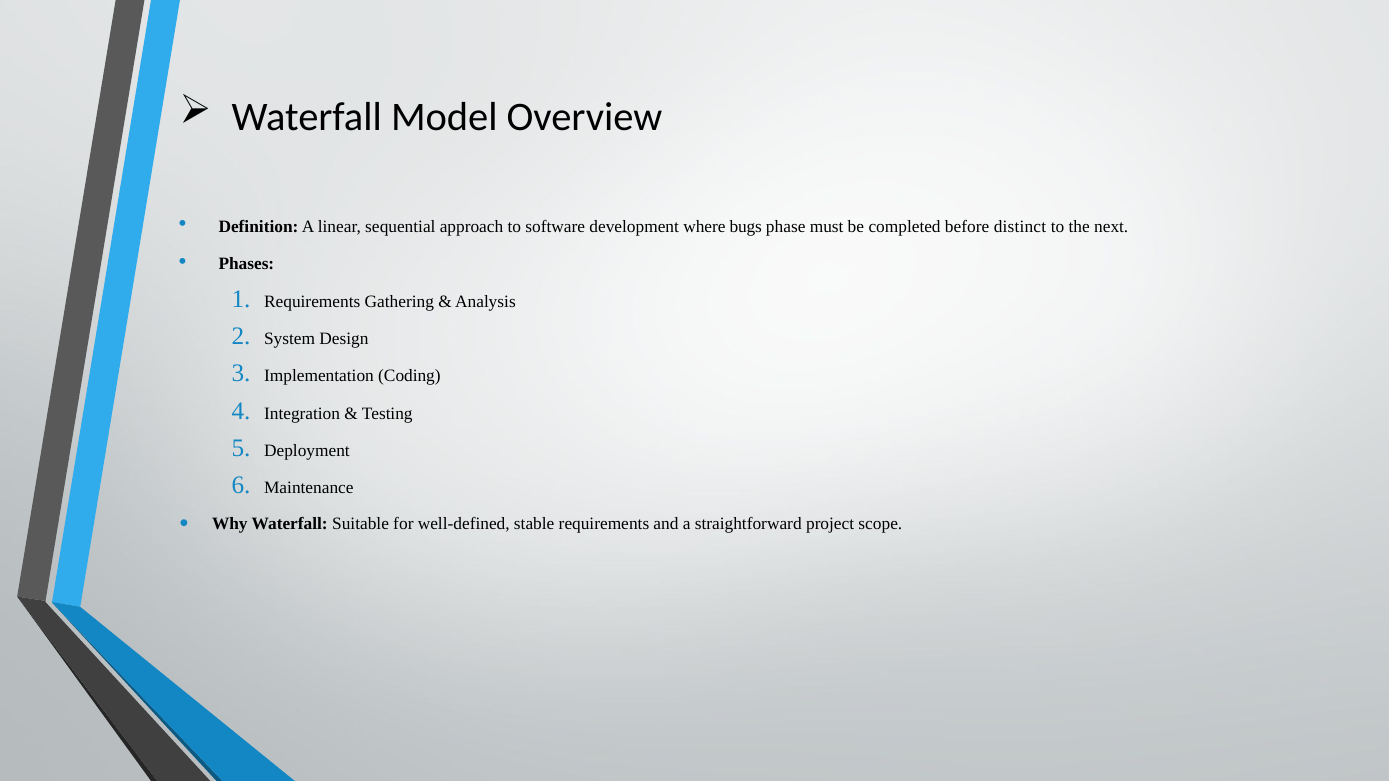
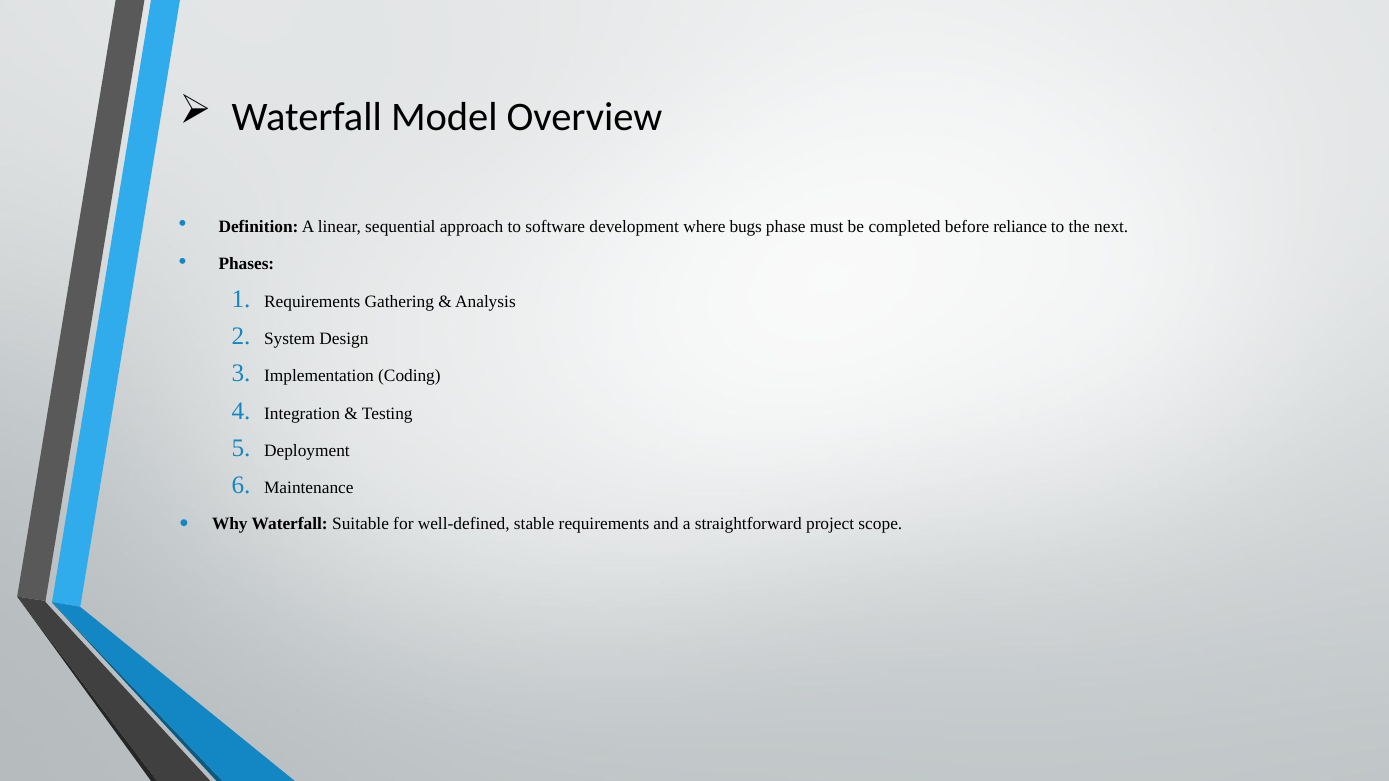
distinct: distinct -> reliance
